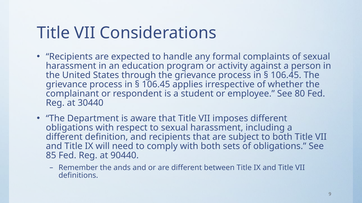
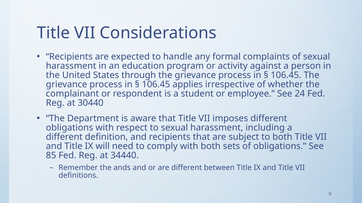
80: 80 -> 24
90440: 90440 -> 34440
